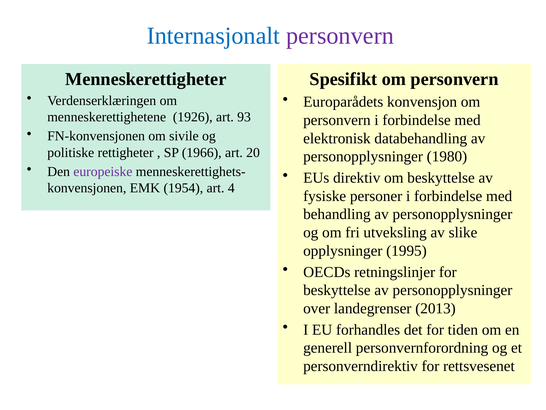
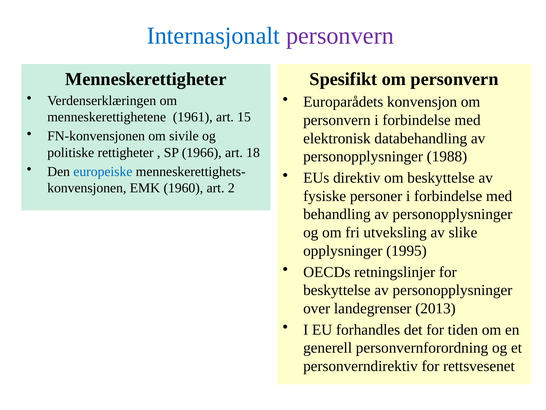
1926: 1926 -> 1961
93: 93 -> 15
20: 20 -> 18
1980: 1980 -> 1988
europeiske colour: purple -> blue
1954: 1954 -> 1960
4: 4 -> 2
